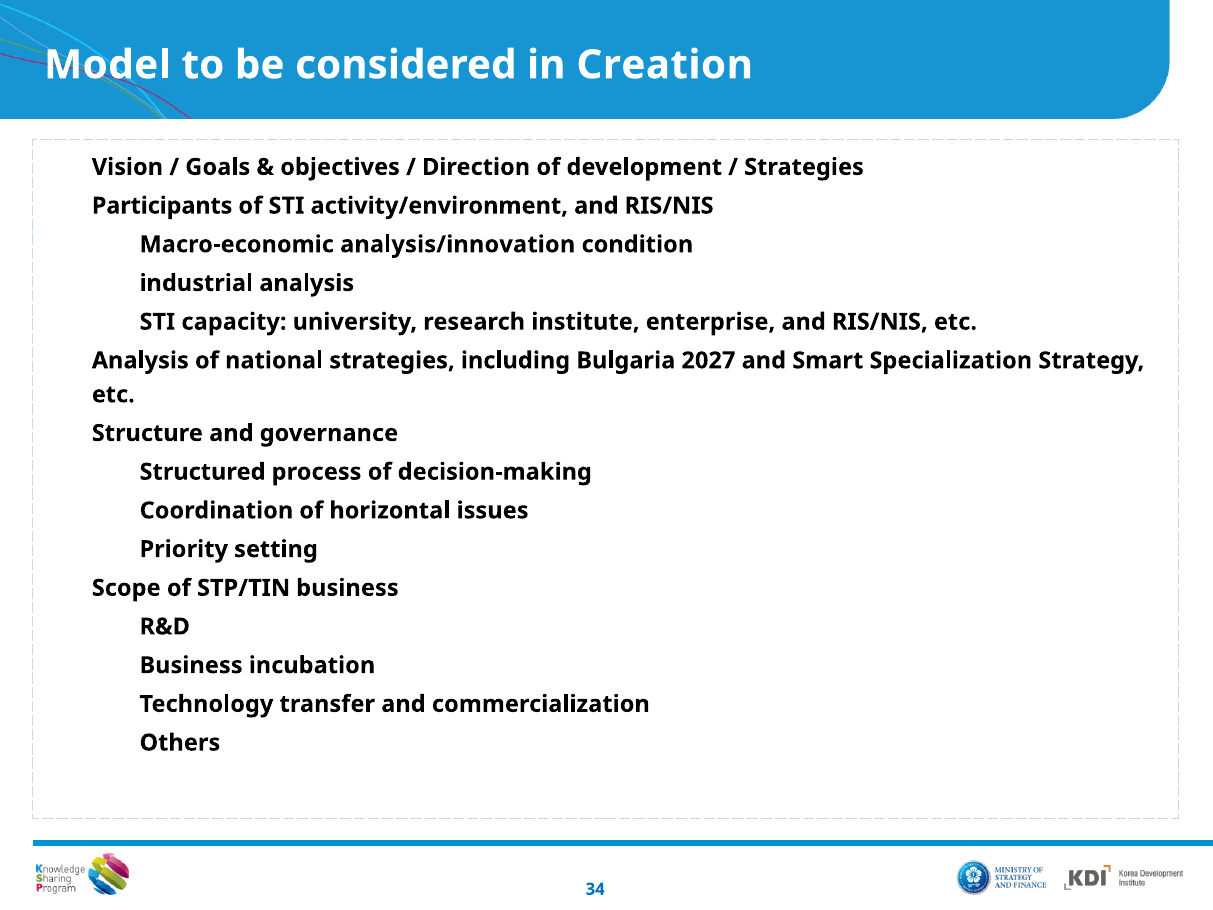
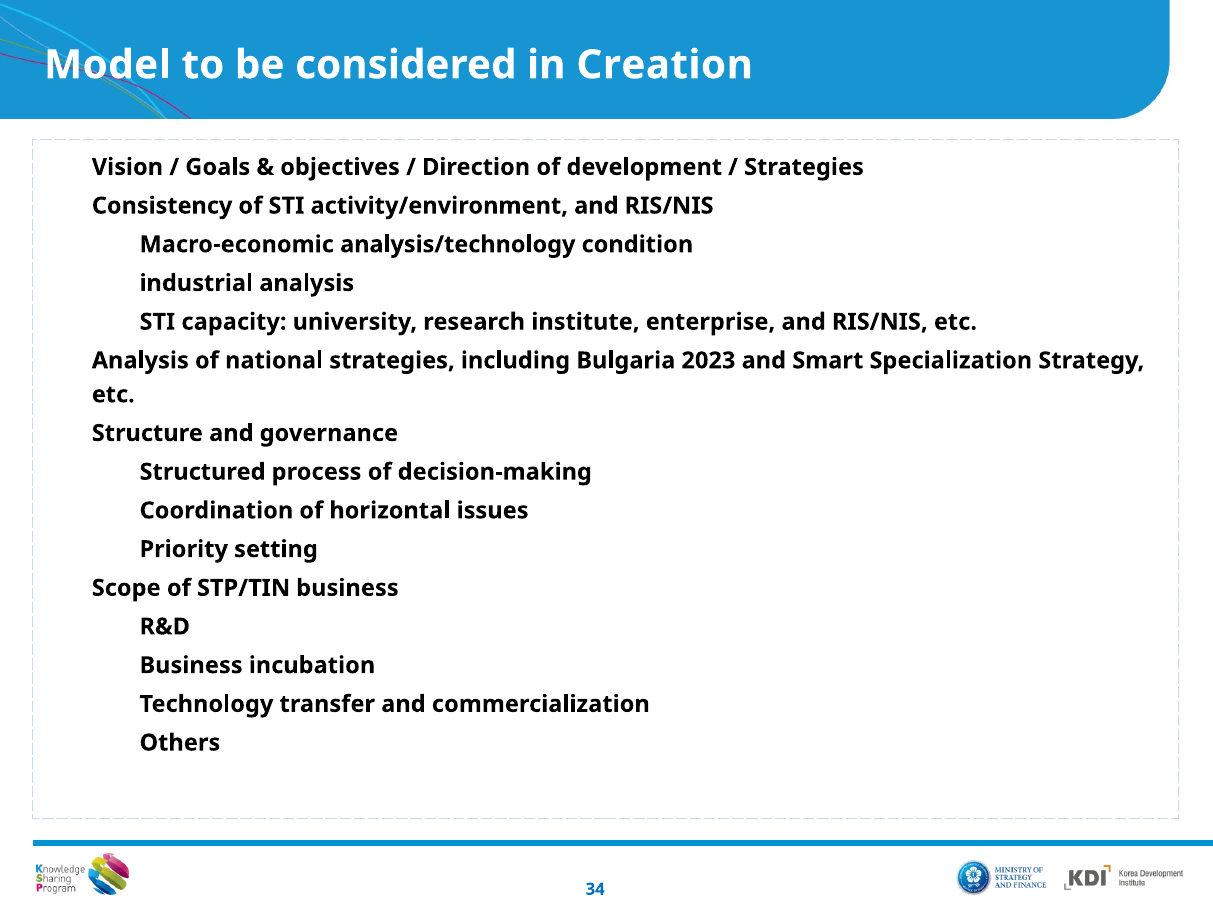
Participants: Participants -> Consistency
analysis/innovation: analysis/innovation -> analysis/technology
2027: 2027 -> 2023
